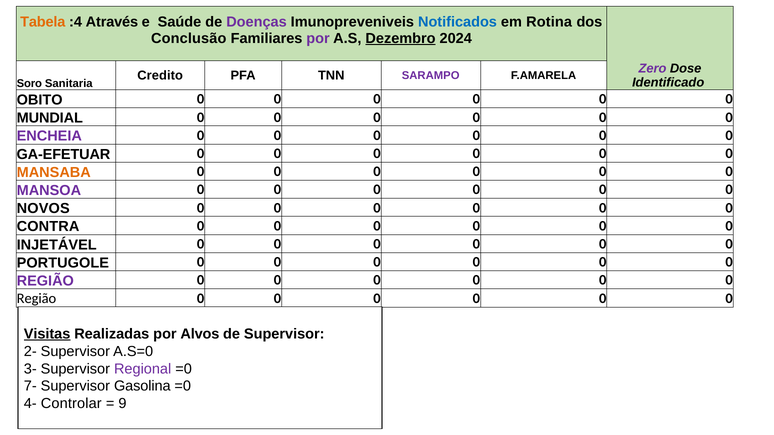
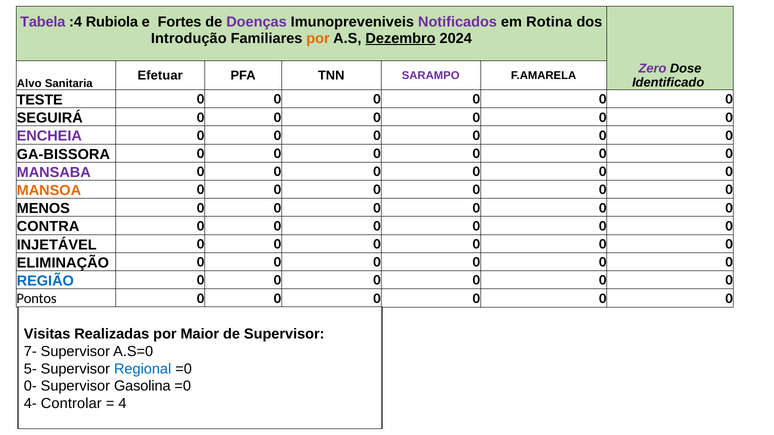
Tabela colour: orange -> purple
Através: Através -> Rubiola
Saúde: Saúde -> Fortes
Notificados colour: blue -> purple
Conclusão: Conclusão -> Introdução
por at (318, 38) colour: purple -> orange
Credito: Credito -> Efetuar
Soro: Soro -> Alvo
OBITO: OBITO -> TESTE
MUNDIAL: MUNDIAL -> SEGUIRÁ
GA-EFETUAR: GA-EFETUAR -> GA-BISSORA
MANSABA colour: orange -> purple
MANSOA colour: purple -> orange
NOVOS: NOVOS -> MENOS
PORTUGOLE: PORTUGOLE -> ELIMINAÇÃO
REGIÃO at (45, 281) colour: purple -> blue
Região at (36, 299): Região -> Pontos
Visitas underline: present -> none
Alvos: Alvos -> Maior
2-: 2- -> 7-
3-: 3- -> 5-
Regional colour: purple -> blue
7-: 7- -> 0-
9: 9 -> 4
